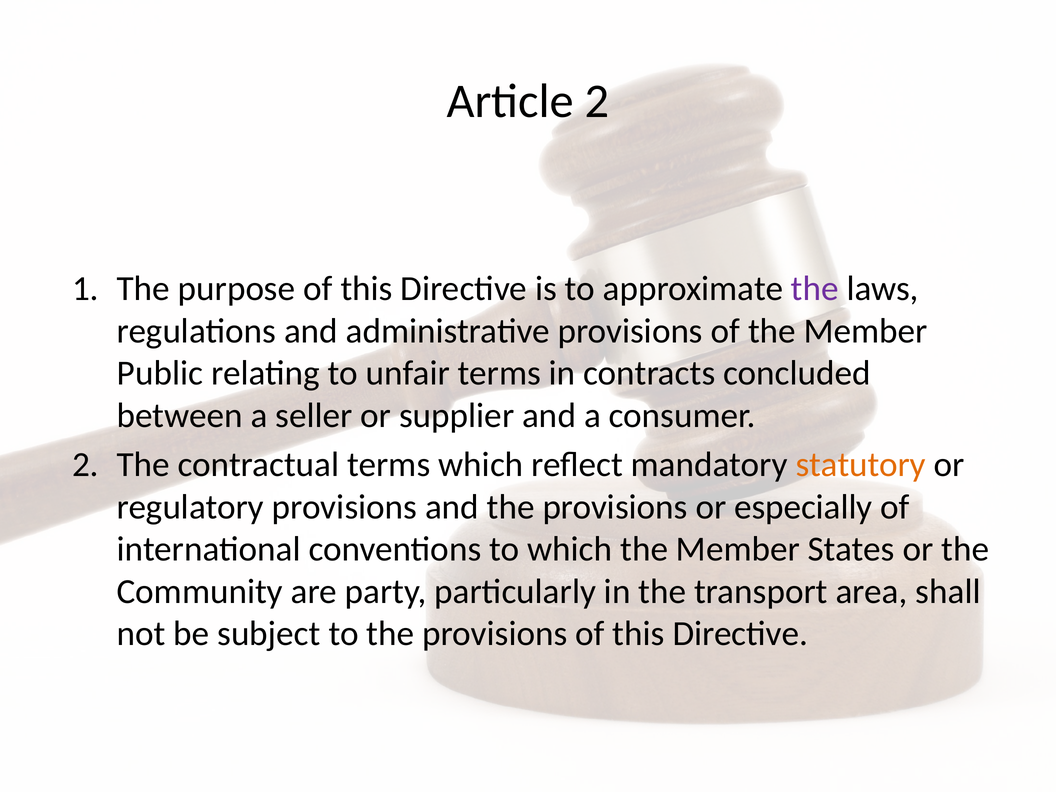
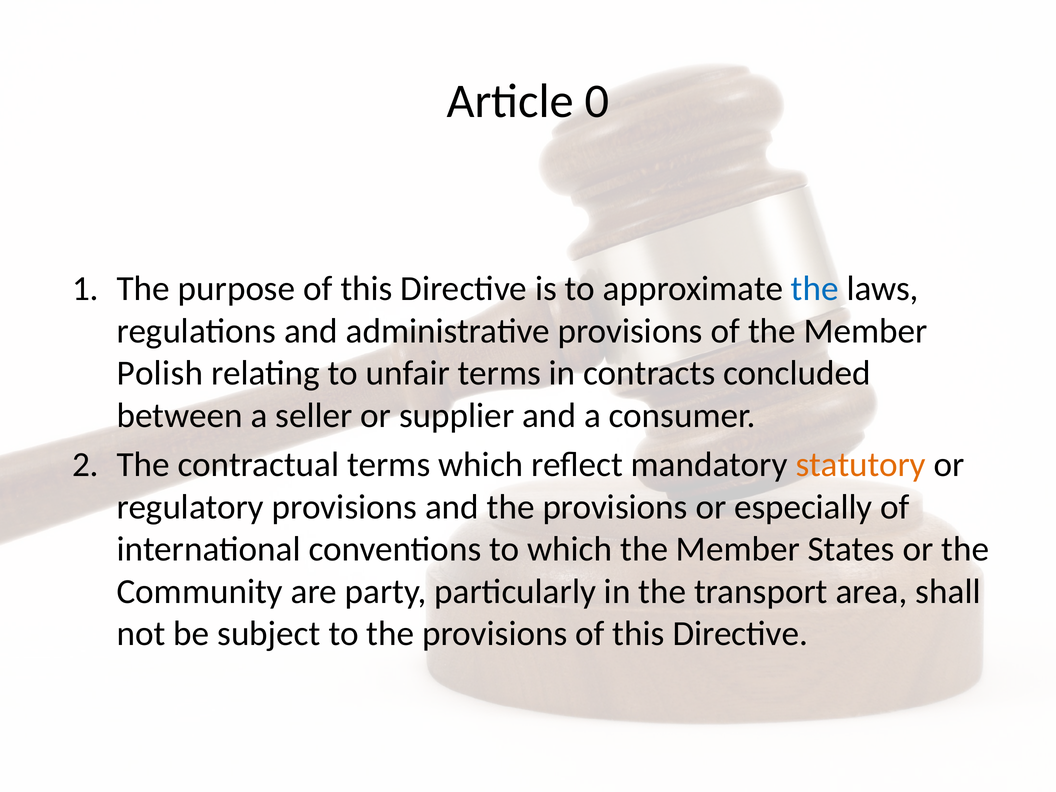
Article 2: 2 -> 0
the at (815, 289) colour: purple -> blue
Public: Public -> Polish
